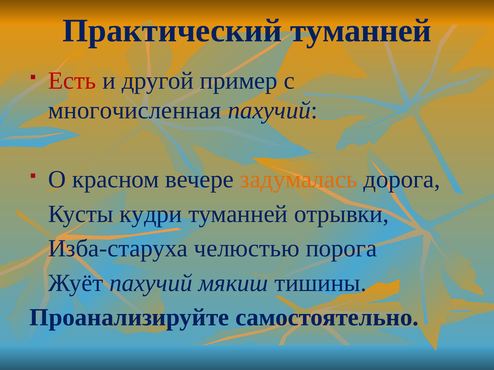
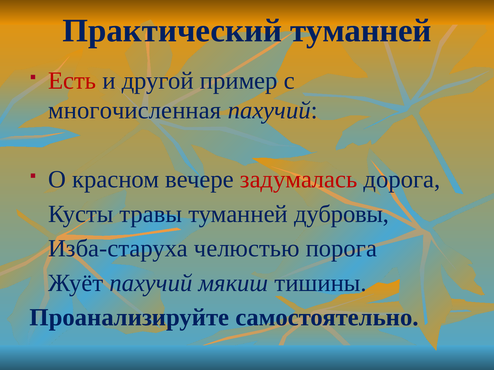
задумалась colour: orange -> red
кудри: кудри -> травы
отрывки: отрывки -> дубровы
